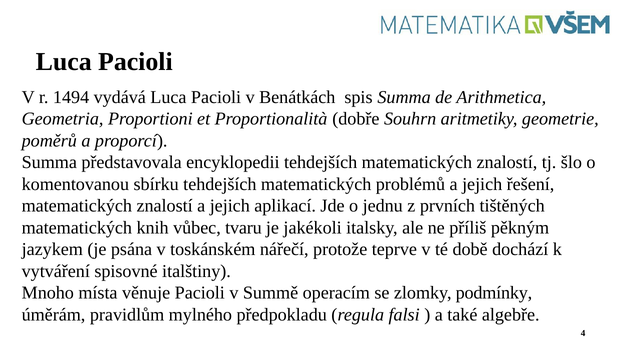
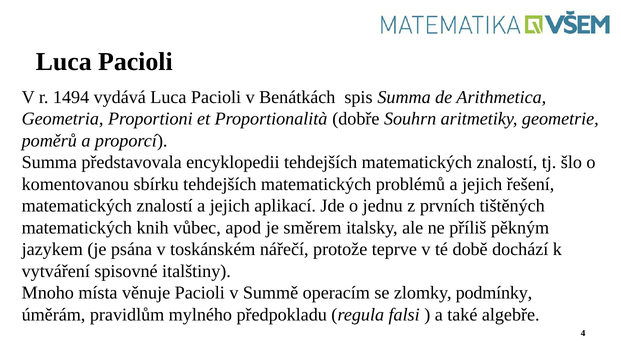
tvaru: tvaru -> apod
jakékoli: jakékoli -> směrem
